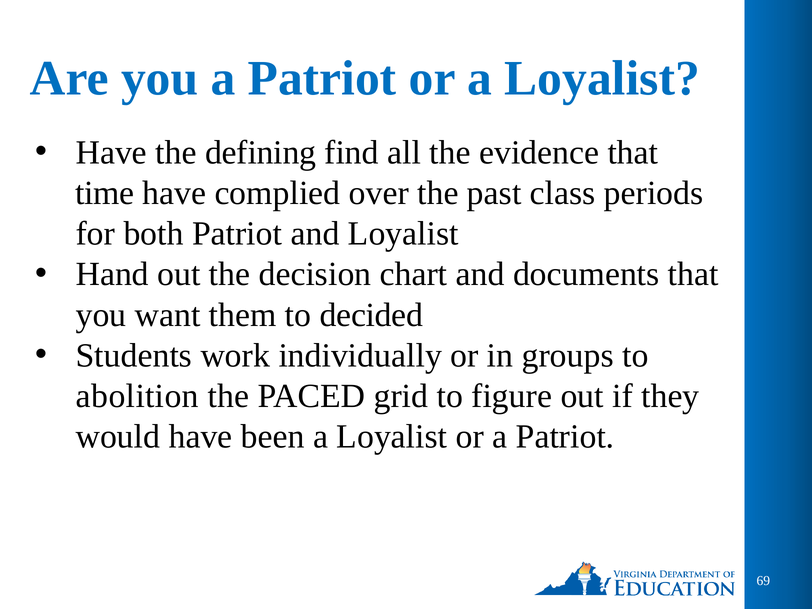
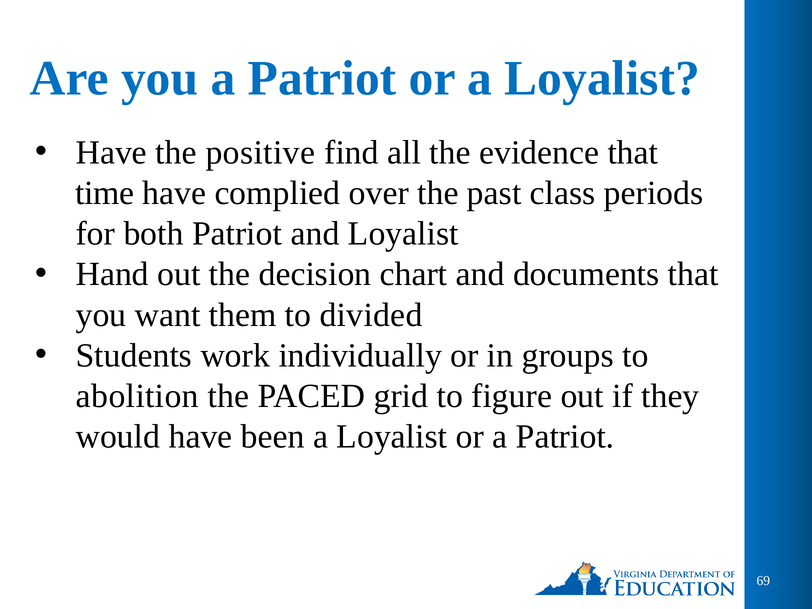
defining: defining -> positive
decided: decided -> divided
